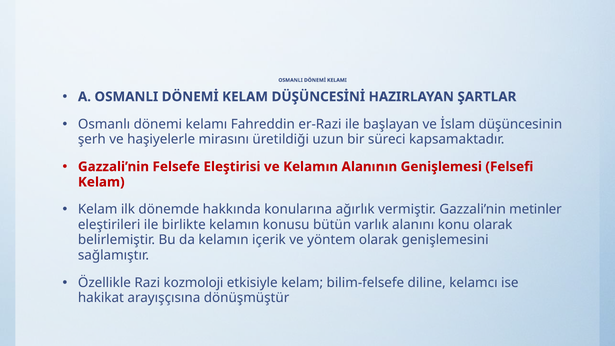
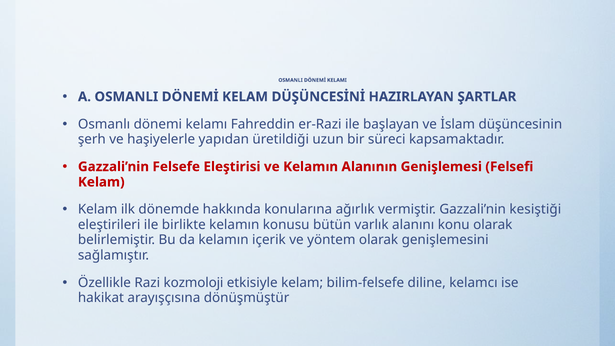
mirasını: mirasını -> yapıdan
metinler: metinler -> kesiştiği
